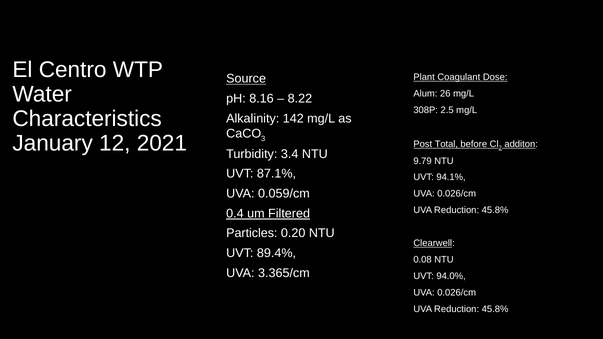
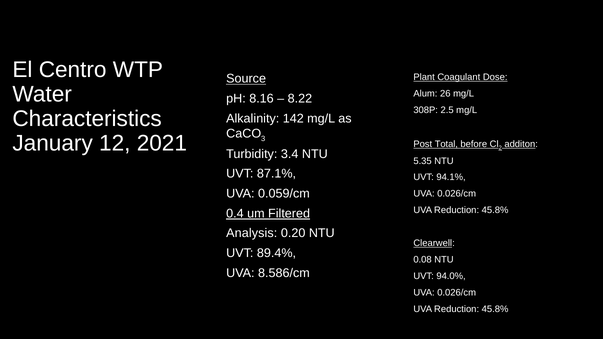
9.79: 9.79 -> 5.35
Particles: Particles -> Analysis
3.365/cm: 3.365/cm -> 8.586/cm
